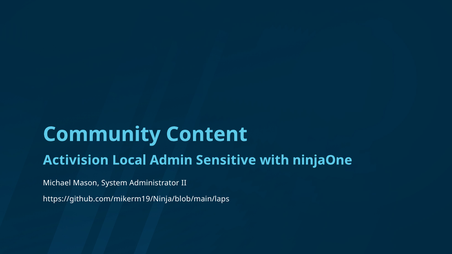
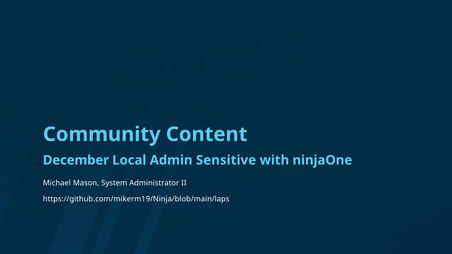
Activision: Activision -> December
